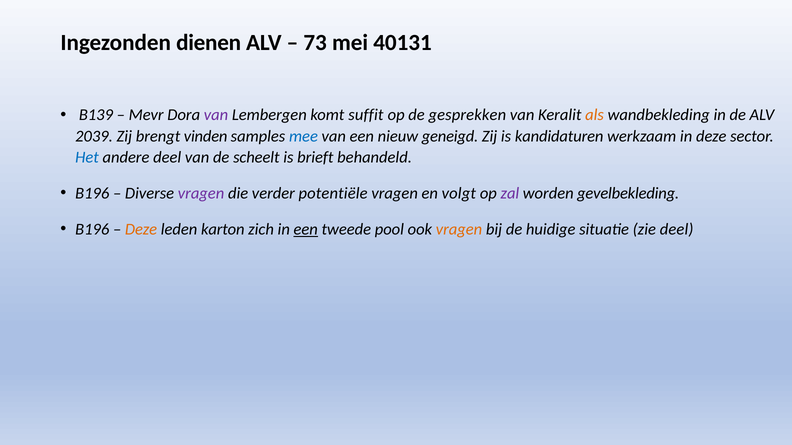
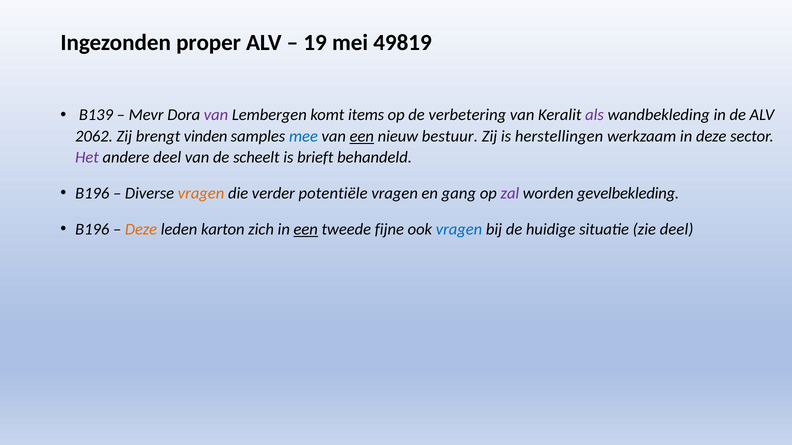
dienen: dienen -> proper
73: 73 -> 19
40131: 40131 -> 49819
suffit: suffit -> items
gesprekken: gesprekken -> verbetering
als colour: orange -> purple
2039: 2039 -> 2062
een at (362, 136) underline: none -> present
geneigd: geneigd -> bestuur
kandidaturen: kandidaturen -> herstellingen
Het colour: blue -> purple
vragen at (201, 194) colour: purple -> orange
volgt: volgt -> gang
pool: pool -> fijne
vragen at (459, 230) colour: orange -> blue
